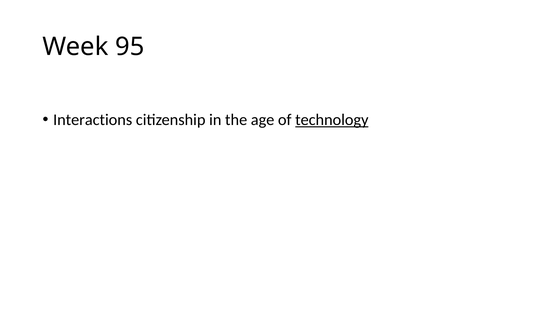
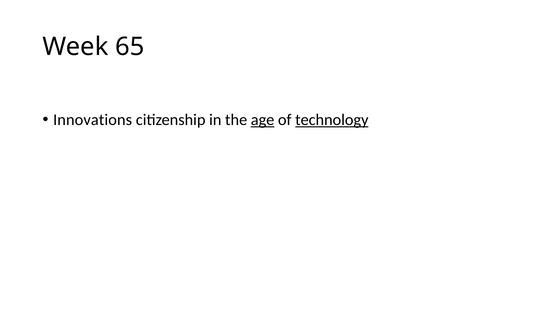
95: 95 -> 65
Interactions: Interactions -> Innovations
age underline: none -> present
